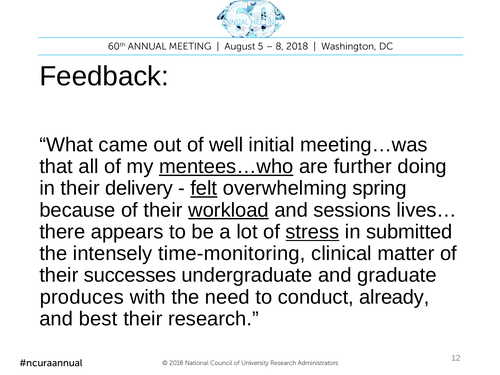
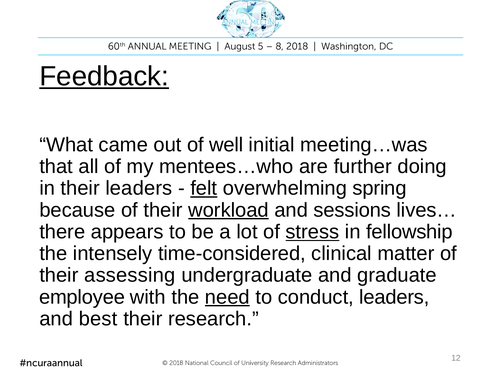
Feedback underline: none -> present
mentees…who underline: present -> none
their delivery: delivery -> leaders
submitted: submitted -> fellowship
time-monitoring: time-monitoring -> time-considered
successes: successes -> assessing
produces: produces -> employee
need underline: none -> present
conduct already: already -> leaders
